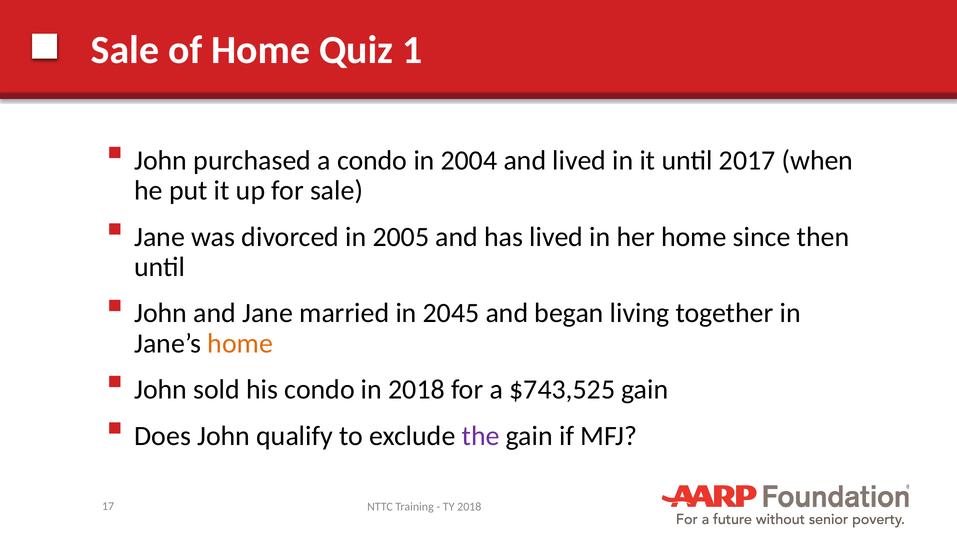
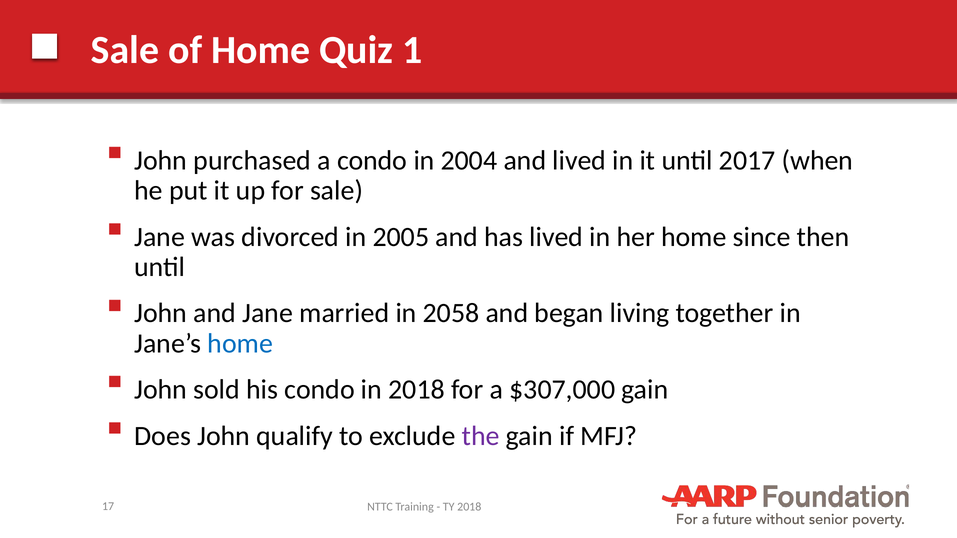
2045: 2045 -> 2058
home at (240, 344) colour: orange -> blue
$743,525: $743,525 -> $307,000
